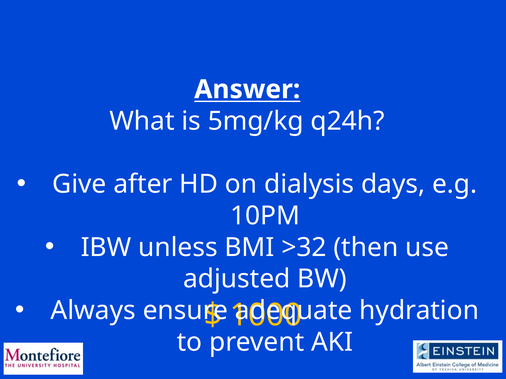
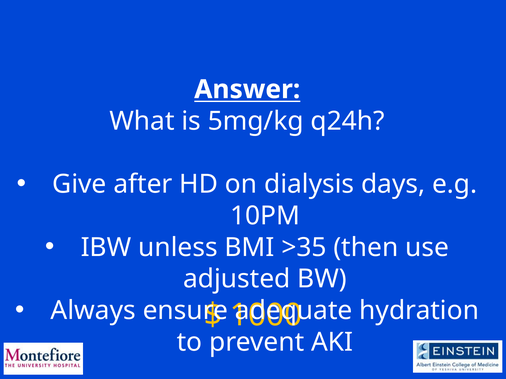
>32: >32 -> >35
